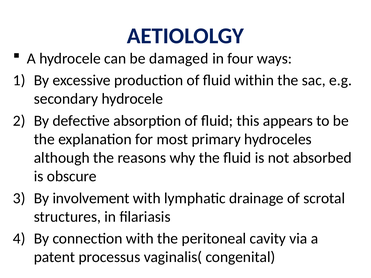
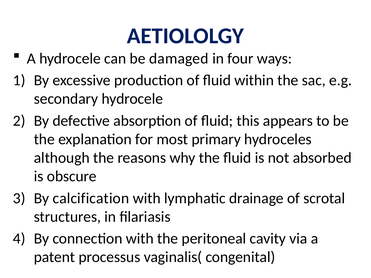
involvement: involvement -> calcification
